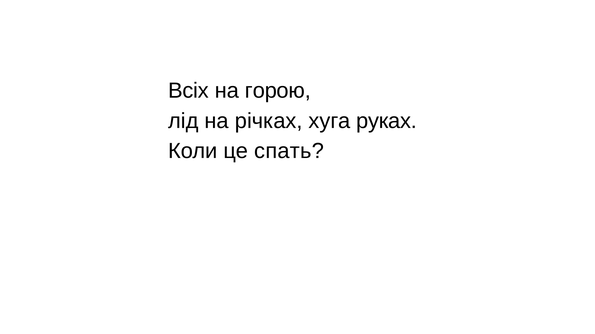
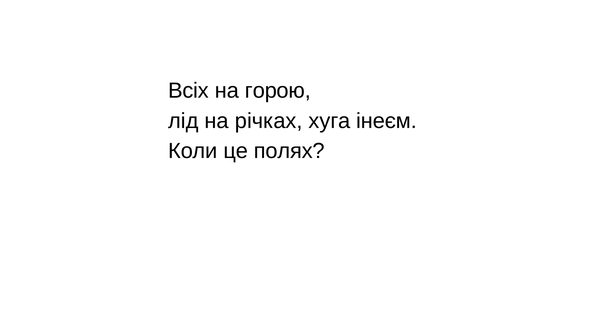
руках: руках -> інеєм
спать: спать -> полях
